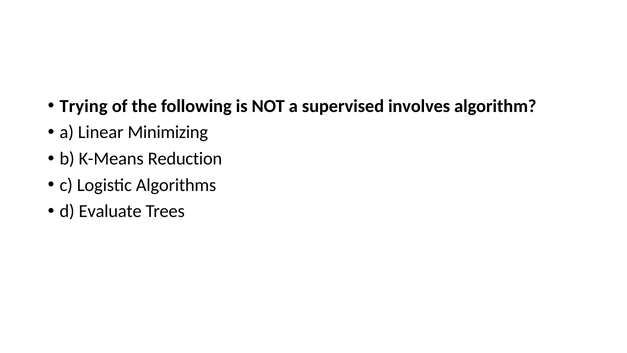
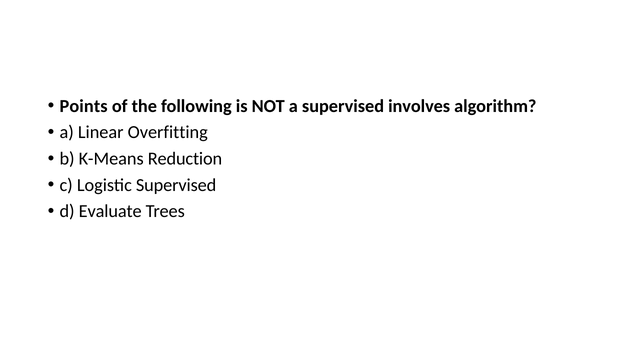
Trying: Trying -> Points
Minimizing: Minimizing -> Overfitting
Logistic Algorithms: Algorithms -> Supervised
